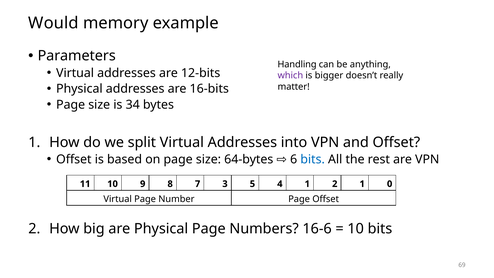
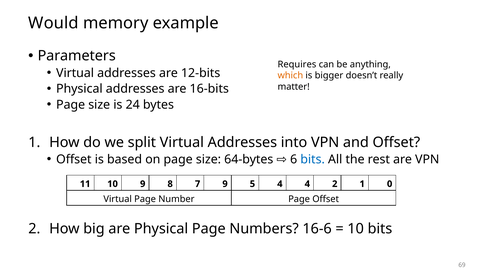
Handling: Handling -> Requires
which colour: purple -> orange
34: 34 -> 24
7 3: 3 -> 9
4 1: 1 -> 4
